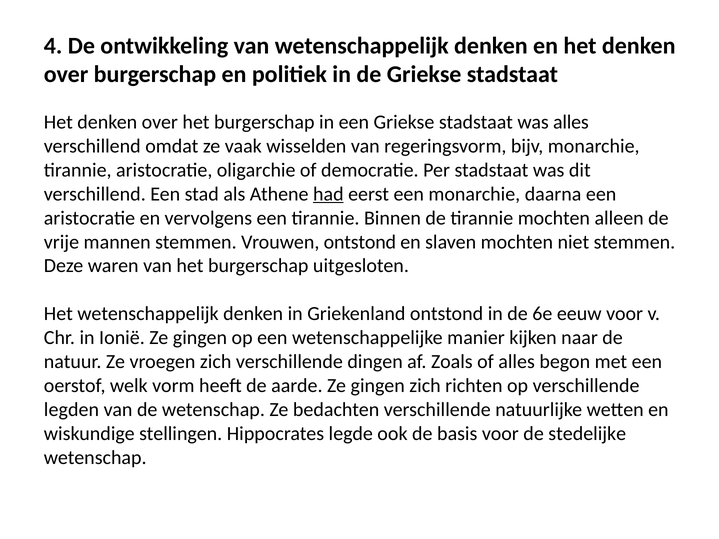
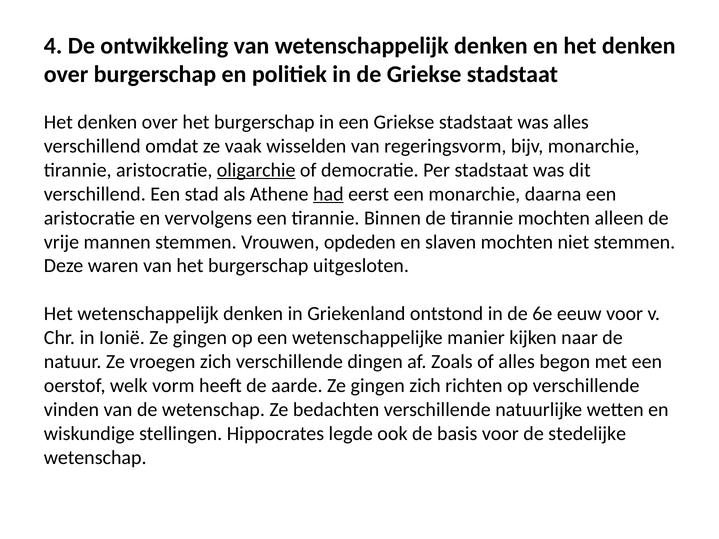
oligarchie underline: none -> present
Vrouwen ontstond: ontstond -> opdeden
legden: legden -> vinden
